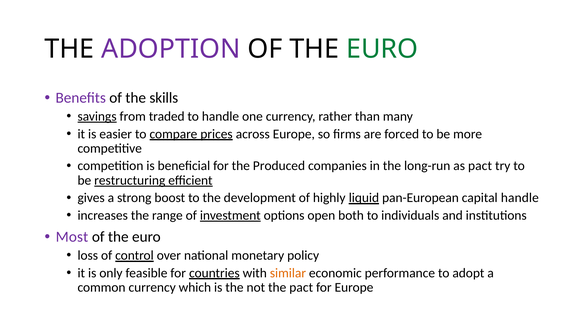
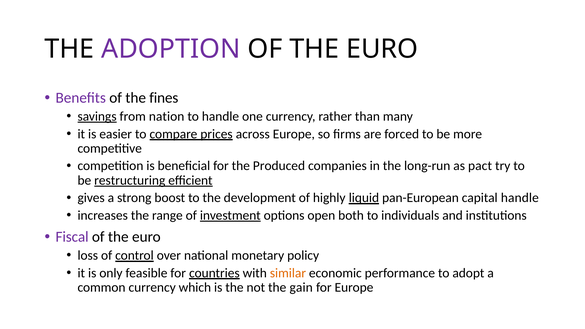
EURO at (382, 49) colour: green -> black
skills: skills -> fines
traded: traded -> nation
Most: Most -> Fiscal
the pact: pact -> gain
